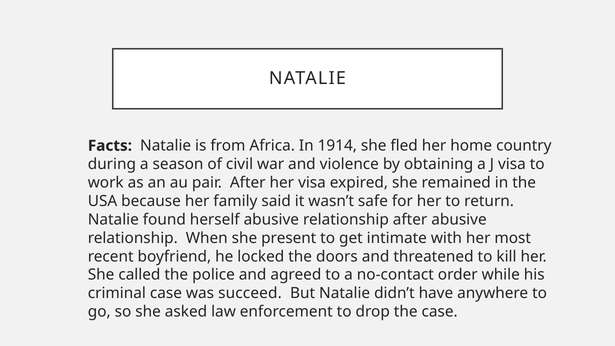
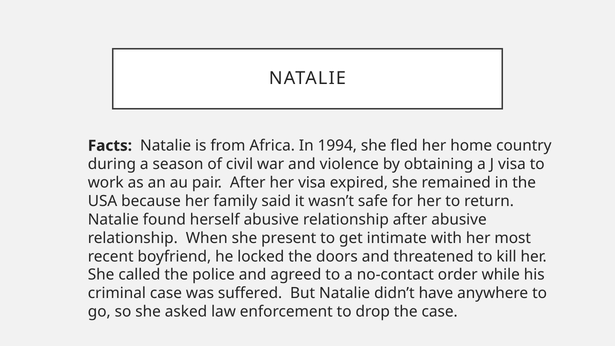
1914: 1914 -> 1994
succeed: succeed -> suffered
